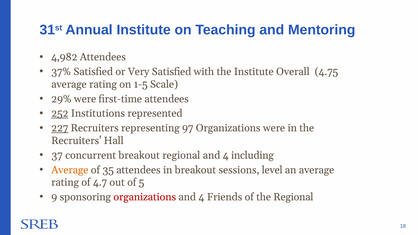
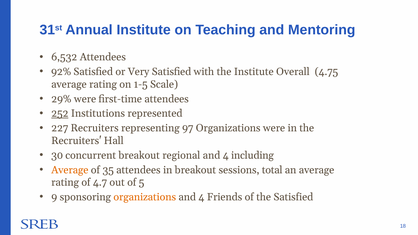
4,982: 4,982 -> 6,532
37%: 37% -> 92%
227 underline: present -> none
37: 37 -> 30
level: level -> total
organizations at (145, 197) colour: red -> orange
the Regional: Regional -> Satisfied
